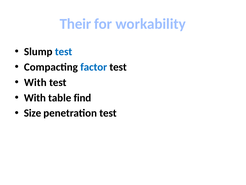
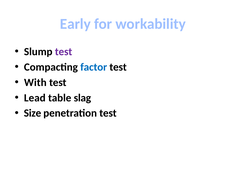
Their: Their -> Early
test at (64, 52) colour: blue -> purple
With at (35, 98): With -> Lead
find: find -> slag
